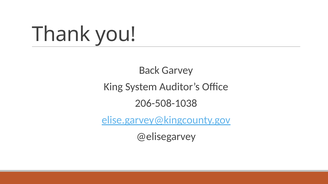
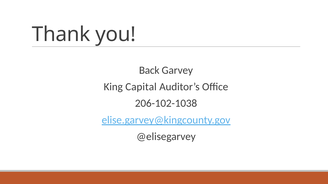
System: System -> Capital
206-508-1038: 206-508-1038 -> 206-102-1038
